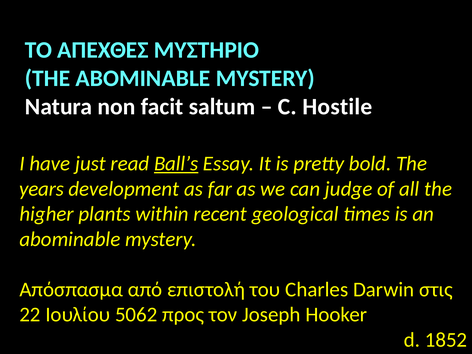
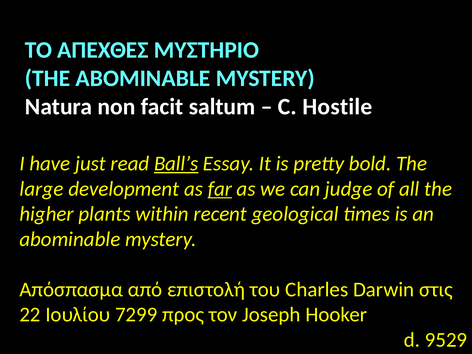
years: years -> large
far underline: none -> present
5062: 5062 -> 7299
1852: 1852 -> 9529
